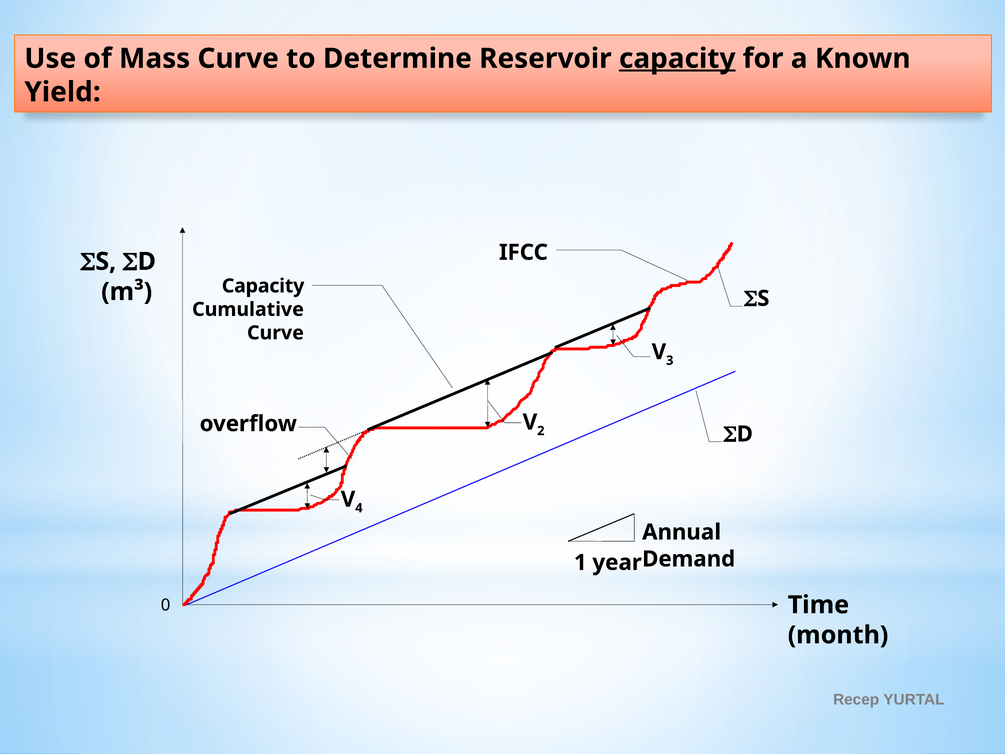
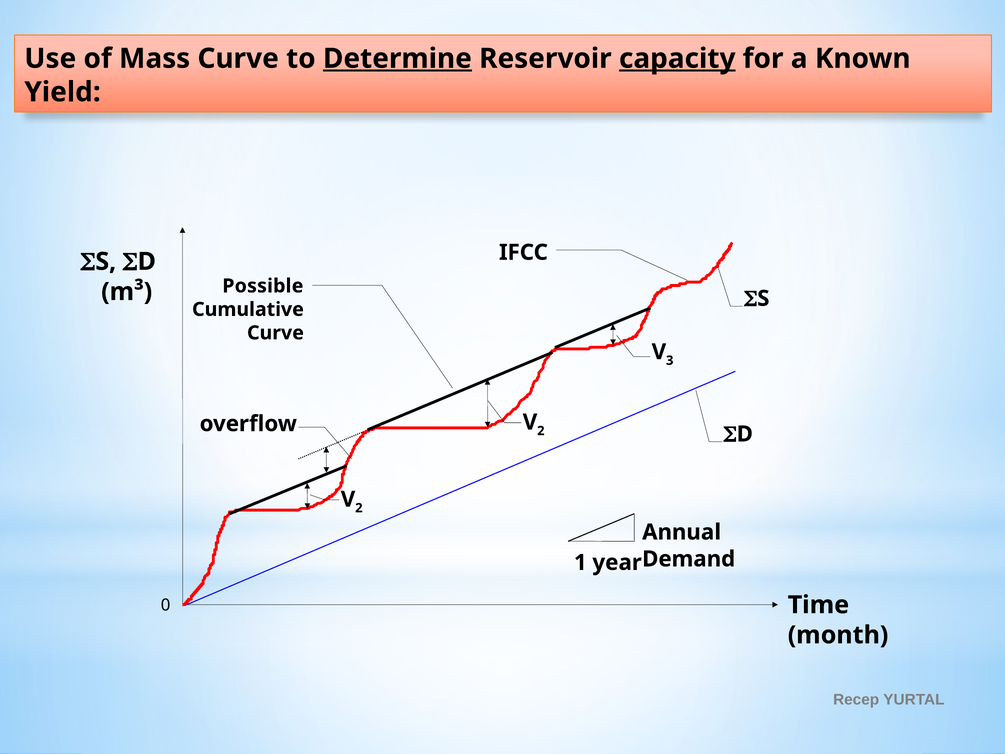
Determine underline: none -> present
Capacity at (263, 286): Capacity -> Possible
4 at (359, 508): 4 -> 2
